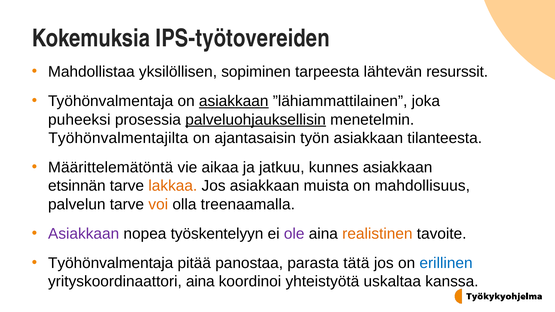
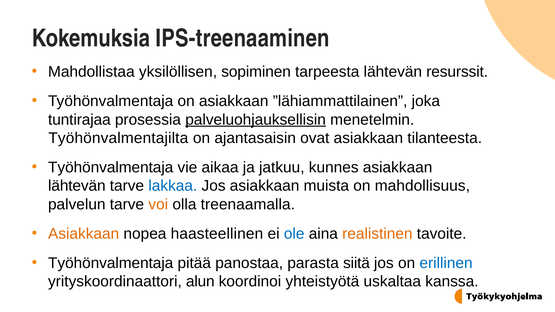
IPS-työtovereiden: IPS-työtovereiden -> IPS-treenaaminen
asiakkaan at (234, 101) underline: present -> none
puheeksi: puheeksi -> tuntirajaa
työn: työn -> ovat
Määrittelemätöntä at (111, 167): Määrittelemätöntä -> Työhönvalmentaja
etsinnän at (77, 186): etsinnän -> lähtevän
lakkaa colour: orange -> blue
Asiakkaan at (84, 234) colour: purple -> orange
työskentelyyn: työskentelyyn -> haasteellinen
ole colour: purple -> blue
tätä: tätä -> siitä
yrityskoordinaattori aina: aina -> alun
